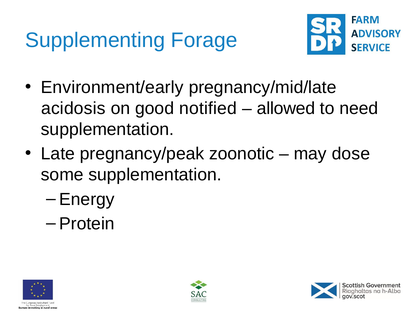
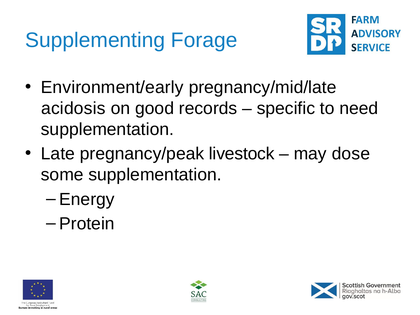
notified: notified -> records
allowed: allowed -> specific
zoonotic: zoonotic -> livestock
